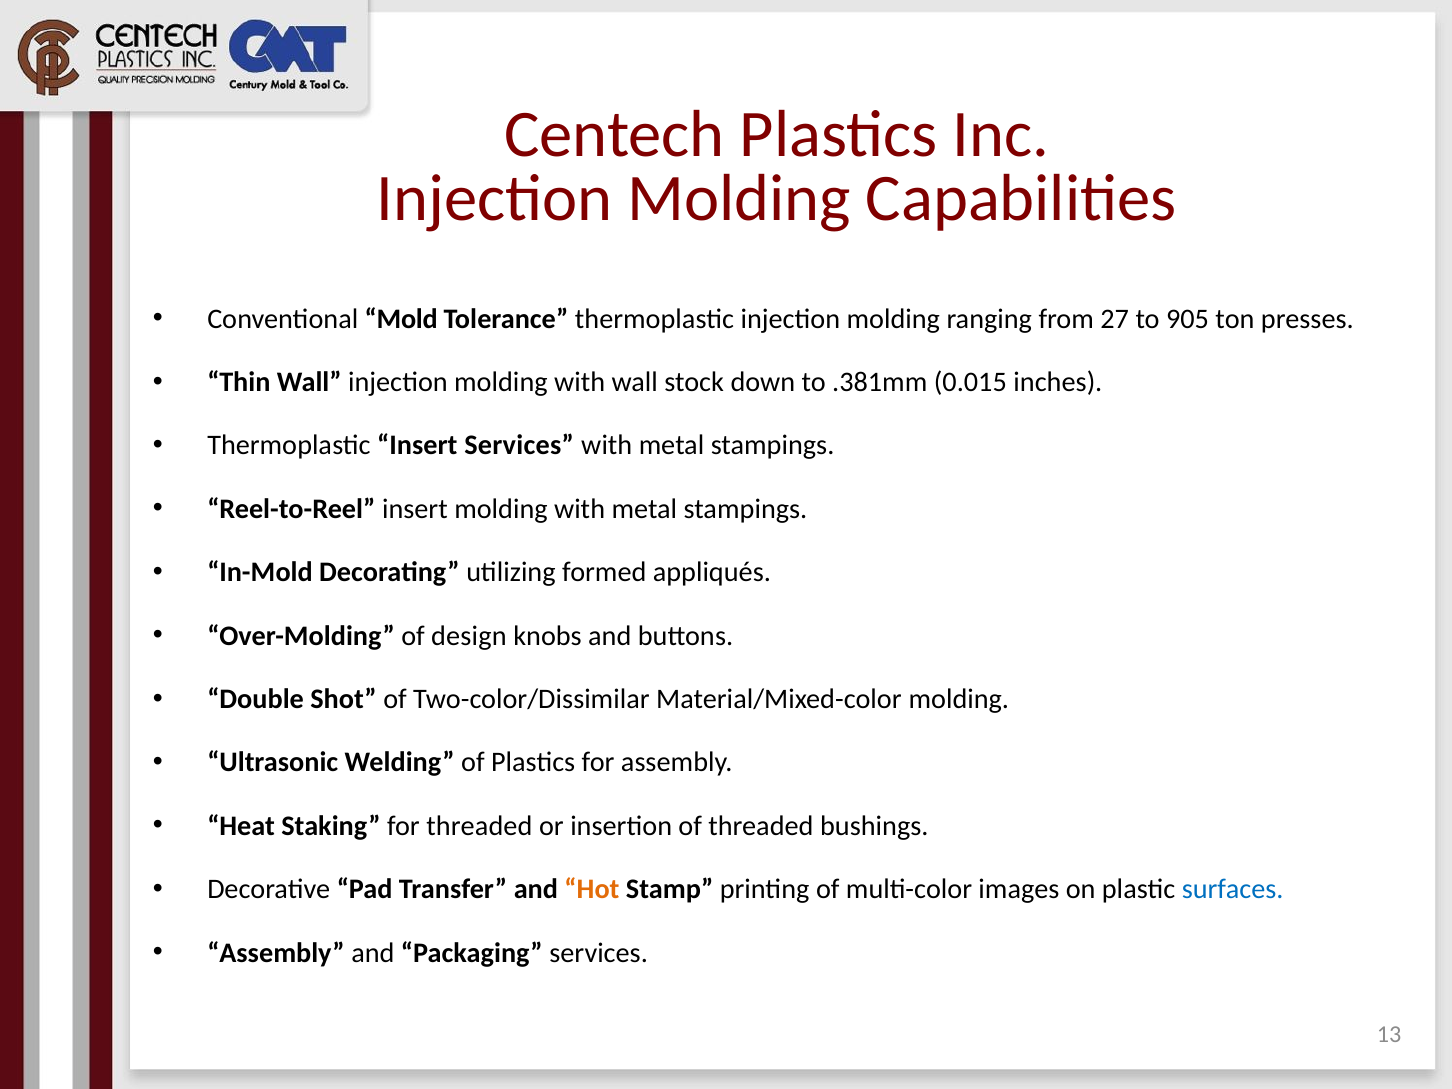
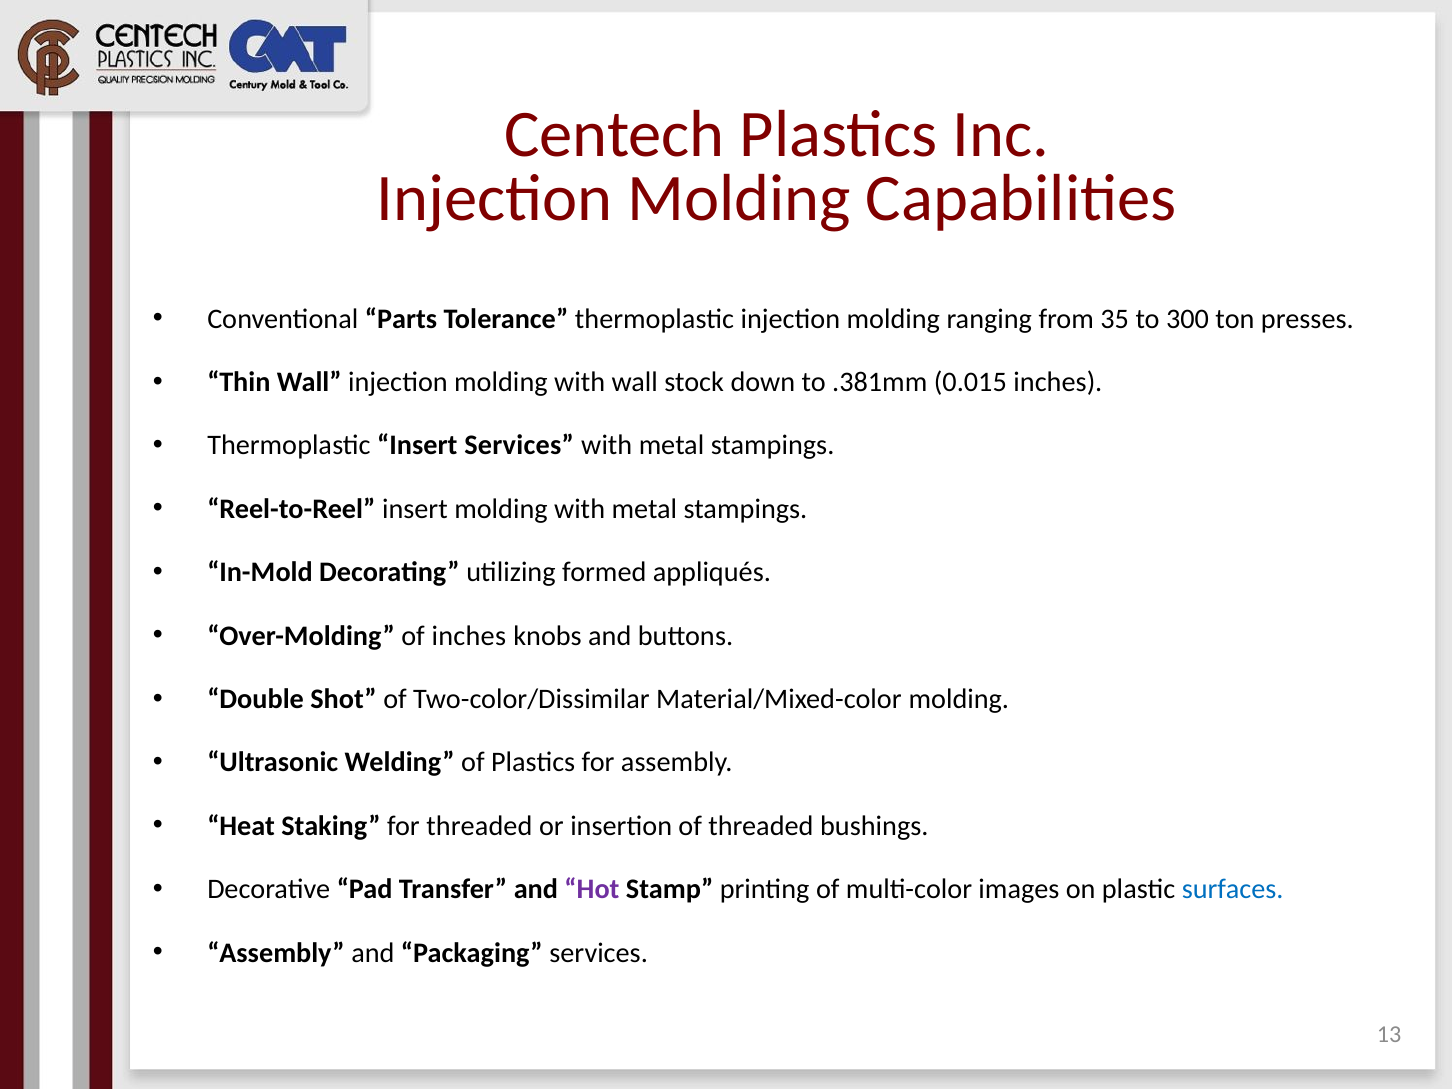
Mold: Mold -> Parts
27: 27 -> 35
905: 905 -> 300
of design: design -> inches
Hot colour: orange -> purple
